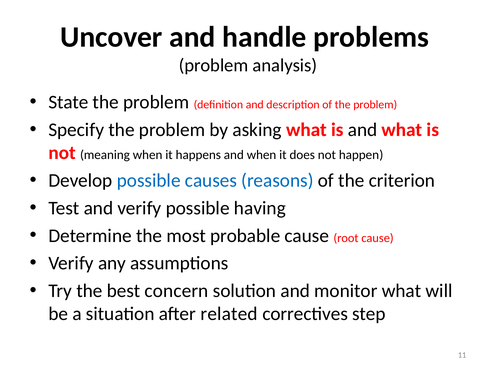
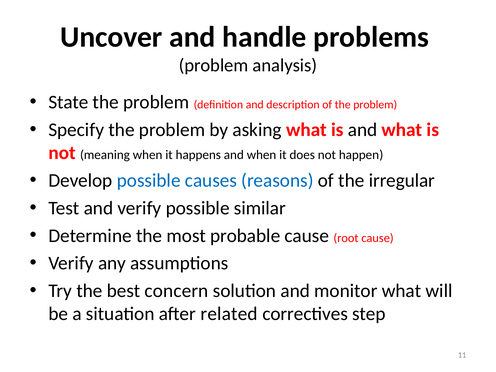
criterion: criterion -> irregular
having: having -> similar
